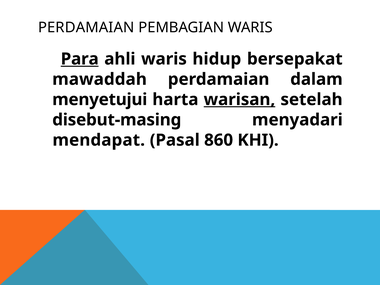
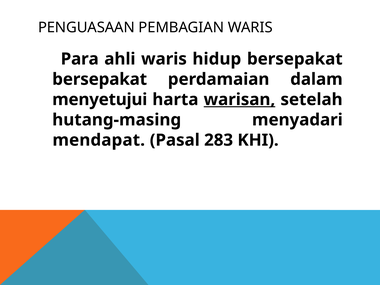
PERDAMAIAN at (86, 28): PERDAMAIAN -> PENGUASAAN
Para underline: present -> none
mawaddah at (100, 79): mawaddah -> bersepakat
disebut-masing: disebut-masing -> hutang-masing
860: 860 -> 283
